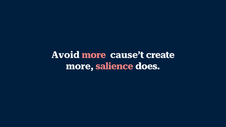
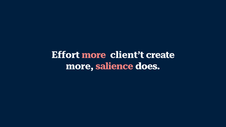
Avoid: Avoid -> Effort
cause’t: cause’t -> client’t
